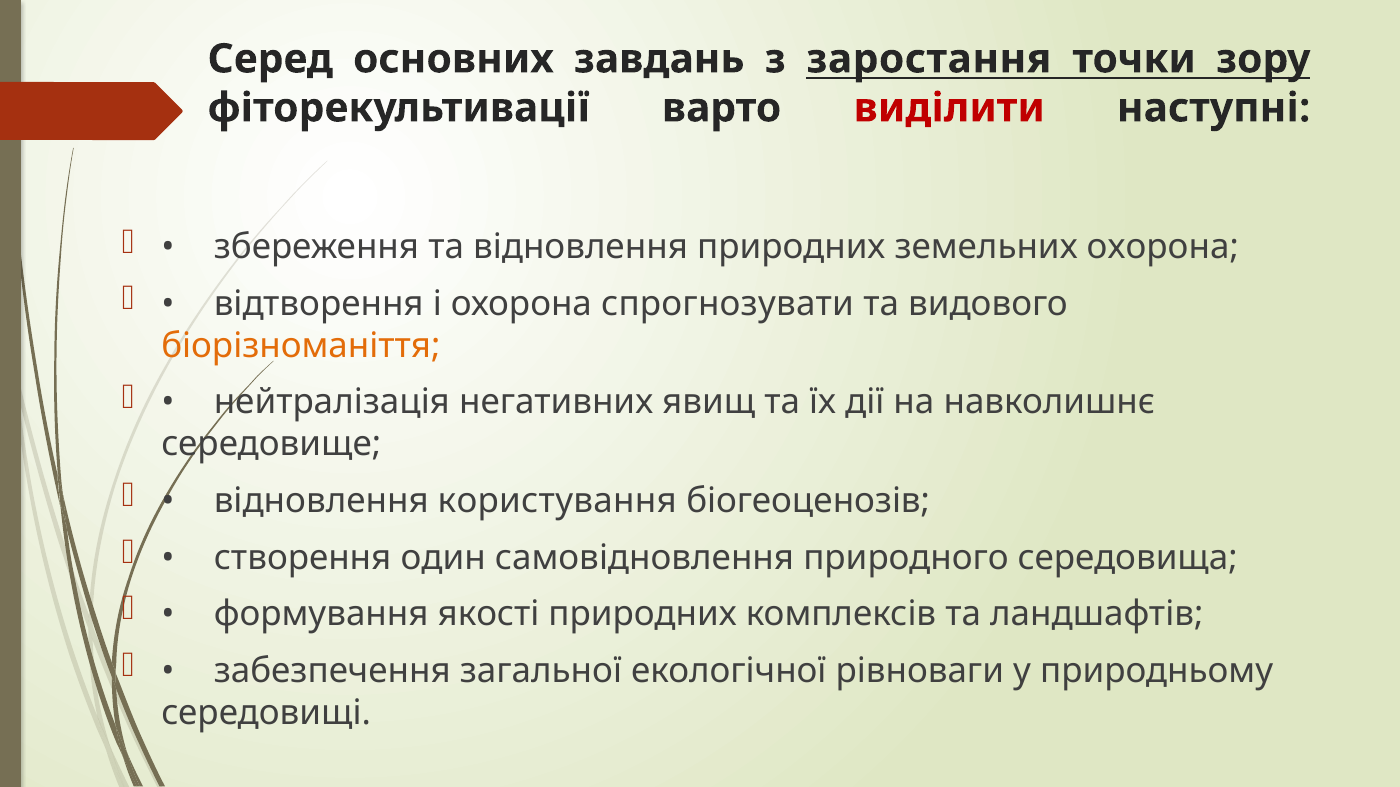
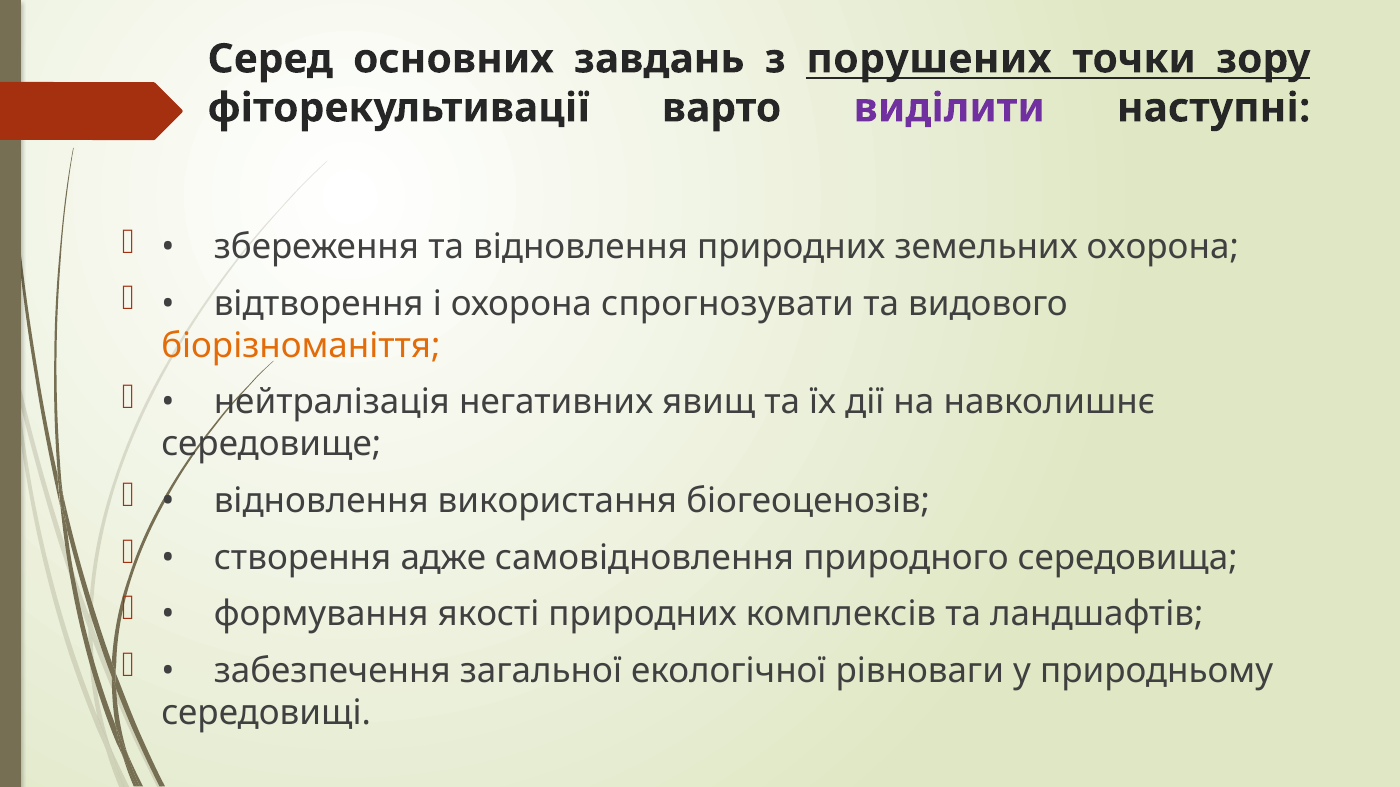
заростання: заростання -> порушених
виділити colour: red -> purple
користування: користування -> використання
один: один -> адже
